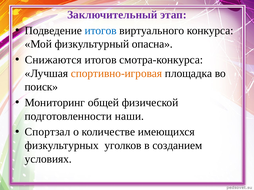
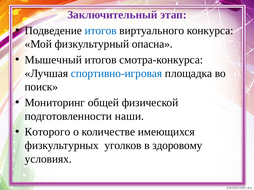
Снижаются: Снижаются -> Мышечный
спортивно-игровая colour: orange -> blue
Спортзал: Спортзал -> Которого
созданием: созданием -> здоровому
